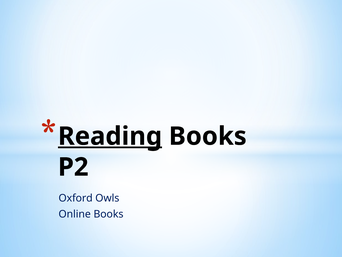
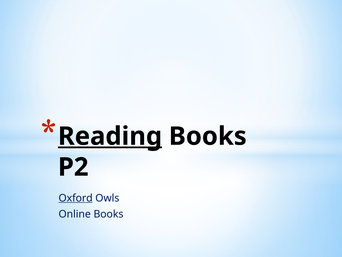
Oxford underline: none -> present
